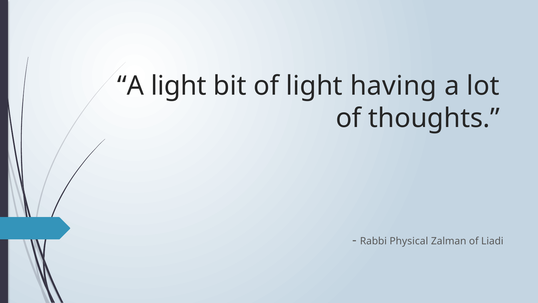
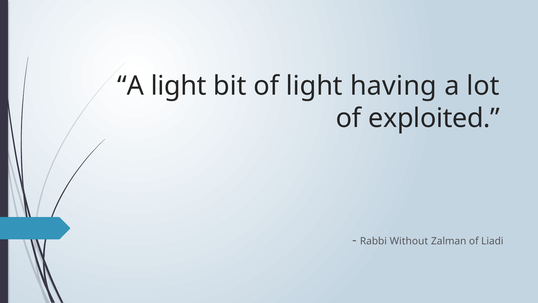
thoughts: thoughts -> exploited
Physical: Physical -> Without
